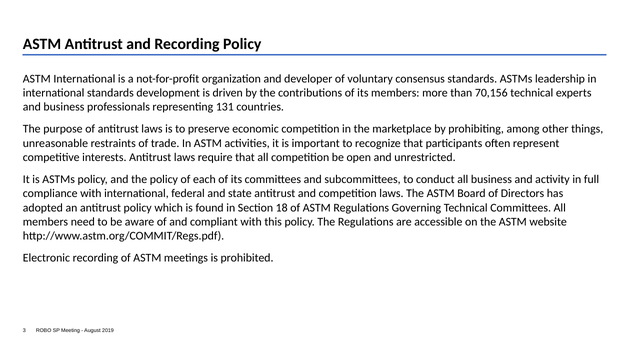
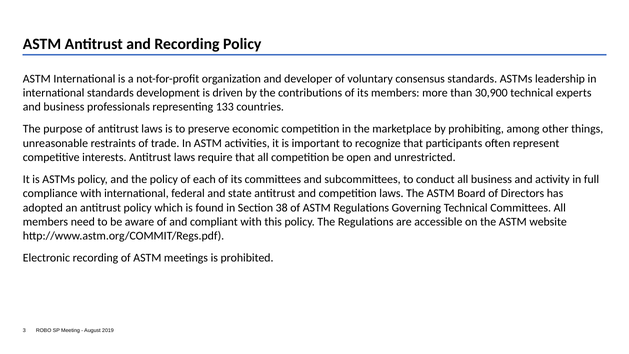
70,156: 70,156 -> 30,900
131: 131 -> 133
18: 18 -> 38
